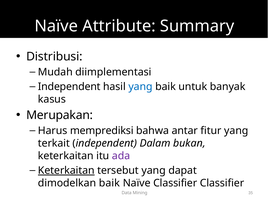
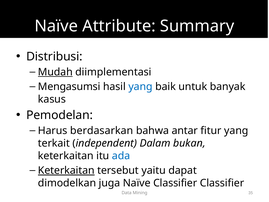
Mudah underline: none -> present
Independent at (69, 87): Independent -> Mengasumsi
Merupakan: Merupakan -> Pemodelan
memprediksi: memprediksi -> berdasarkan
ada colour: purple -> blue
tersebut yang: yang -> yaitu
dimodelkan baik: baik -> juga
